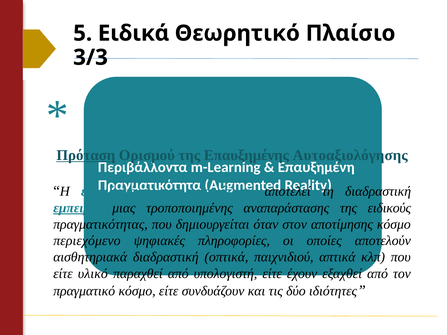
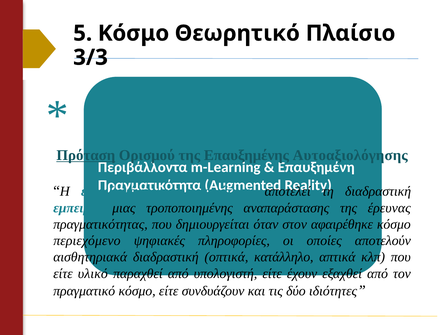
5 Ειδικά: Ειδικά -> Κόσμο
εμπειρία underline: present -> none
ειδικούς: ειδικούς -> έρευνας
αποτίμησης: αποτίμησης -> αφαιρέθηκε
παιχνιδιού: παιχνιδιού -> κατάλληλο
